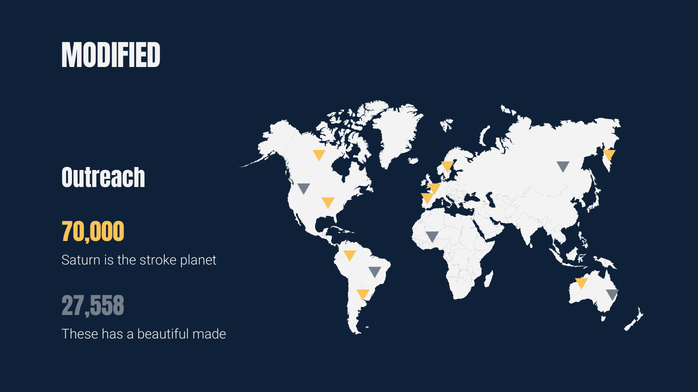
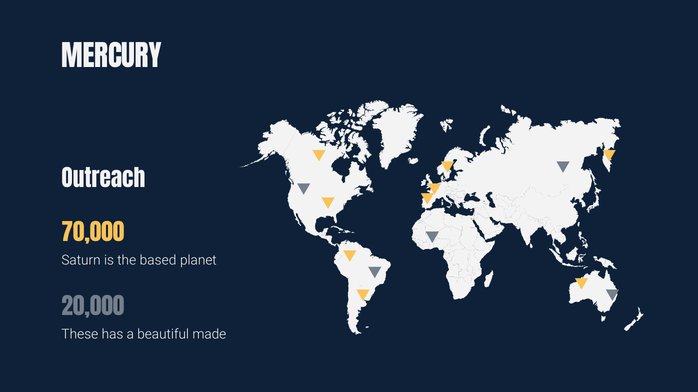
MODIFIED: MODIFIED -> MERCURY
stroke: stroke -> based
27,558: 27,558 -> 20,000
